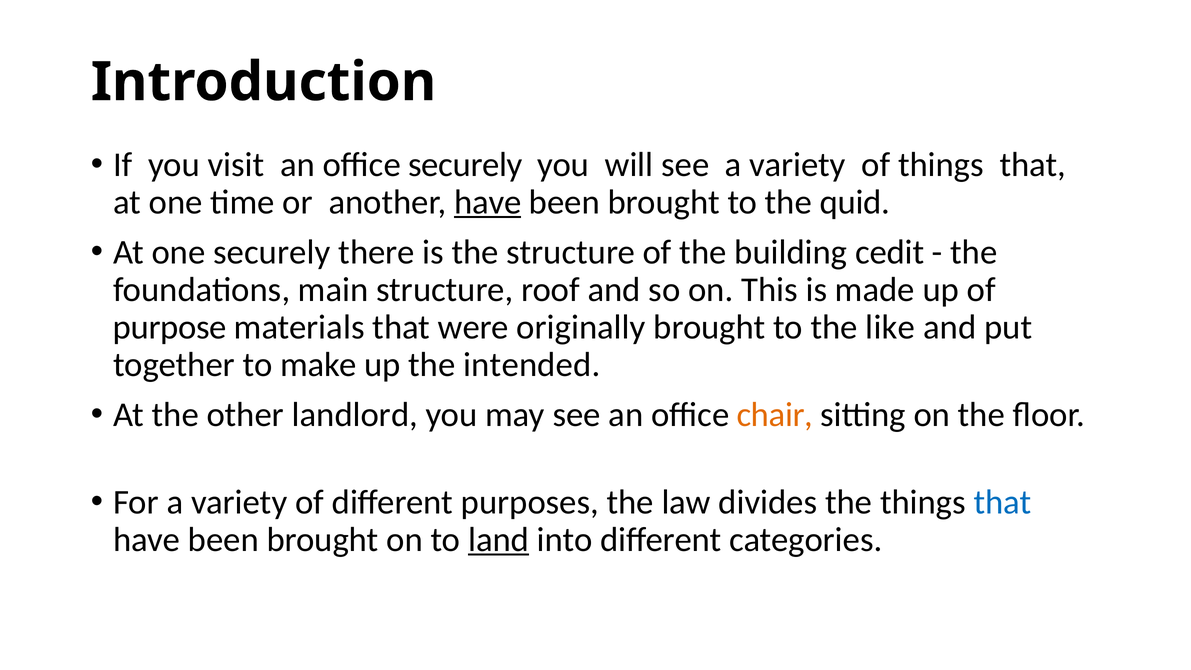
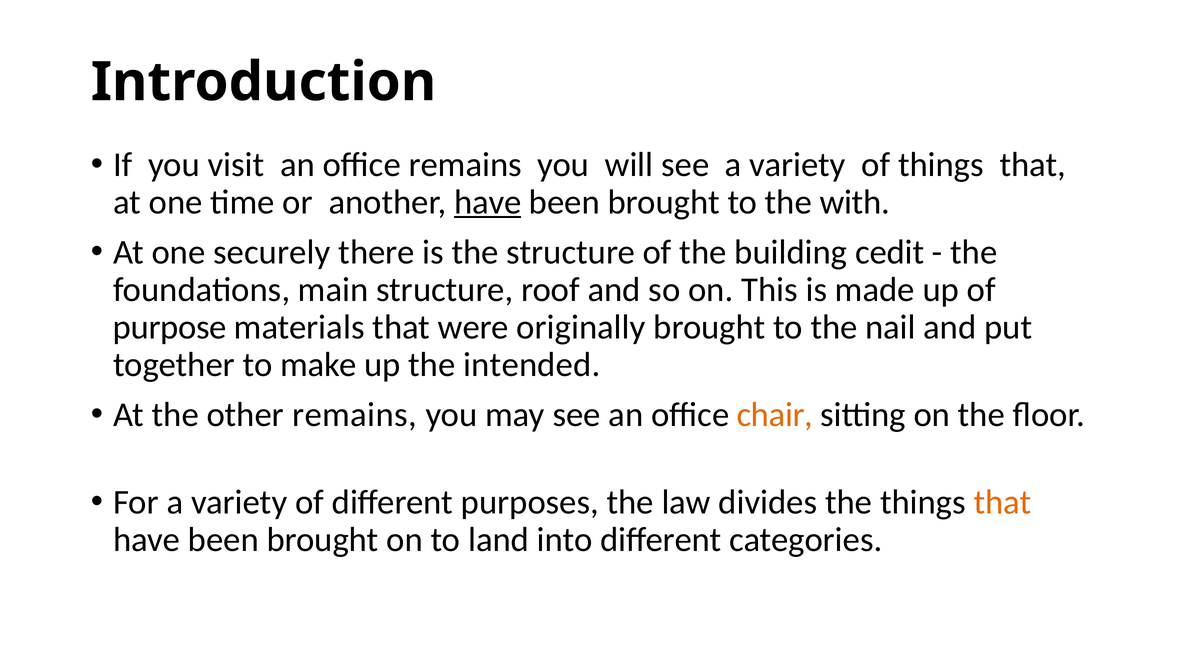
office securely: securely -> remains
quid: quid -> with
like: like -> nail
other landlord: landlord -> remains
that at (1003, 502) colour: blue -> orange
land underline: present -> none
